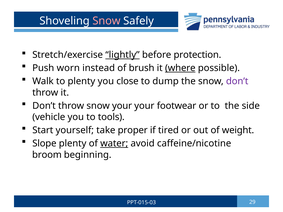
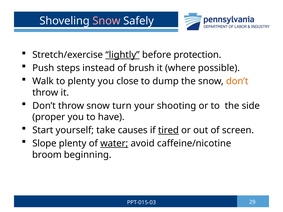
worn: worn -> steps
where underline: present -> none
don’t at (237, 81) colour: purple -> orange
snow your: your -> turn
footwear: footwear -> shooting
vehicle: vehicle -> proper
tools: tools -> have
proper: proper -> causes
tired underline: none -> present
weight: weight -> screen
